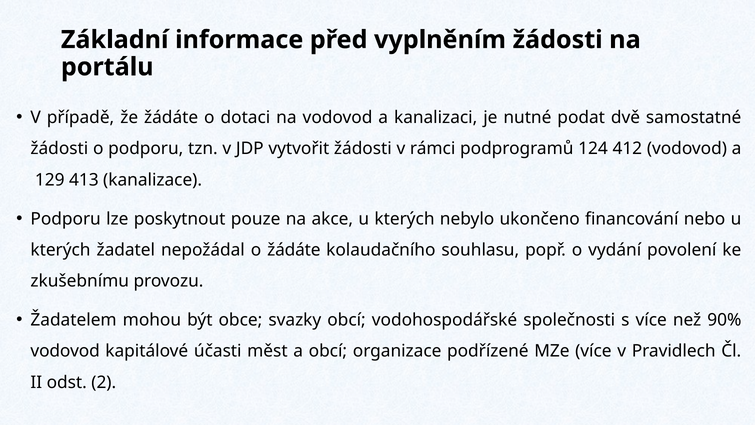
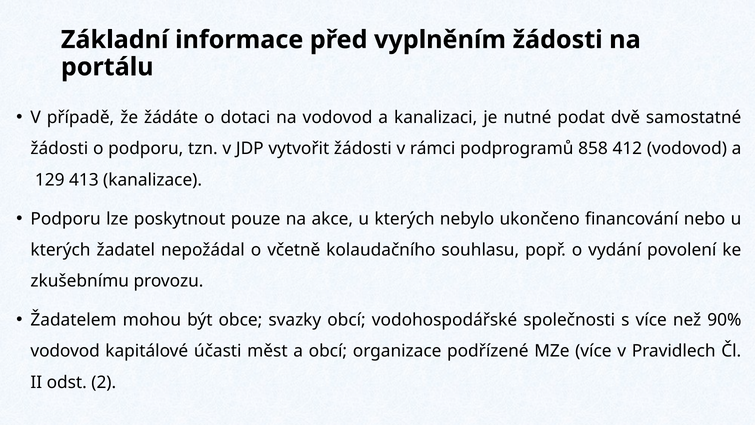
124: 124 -> 858
o žádáte: žádáte -> včetně
